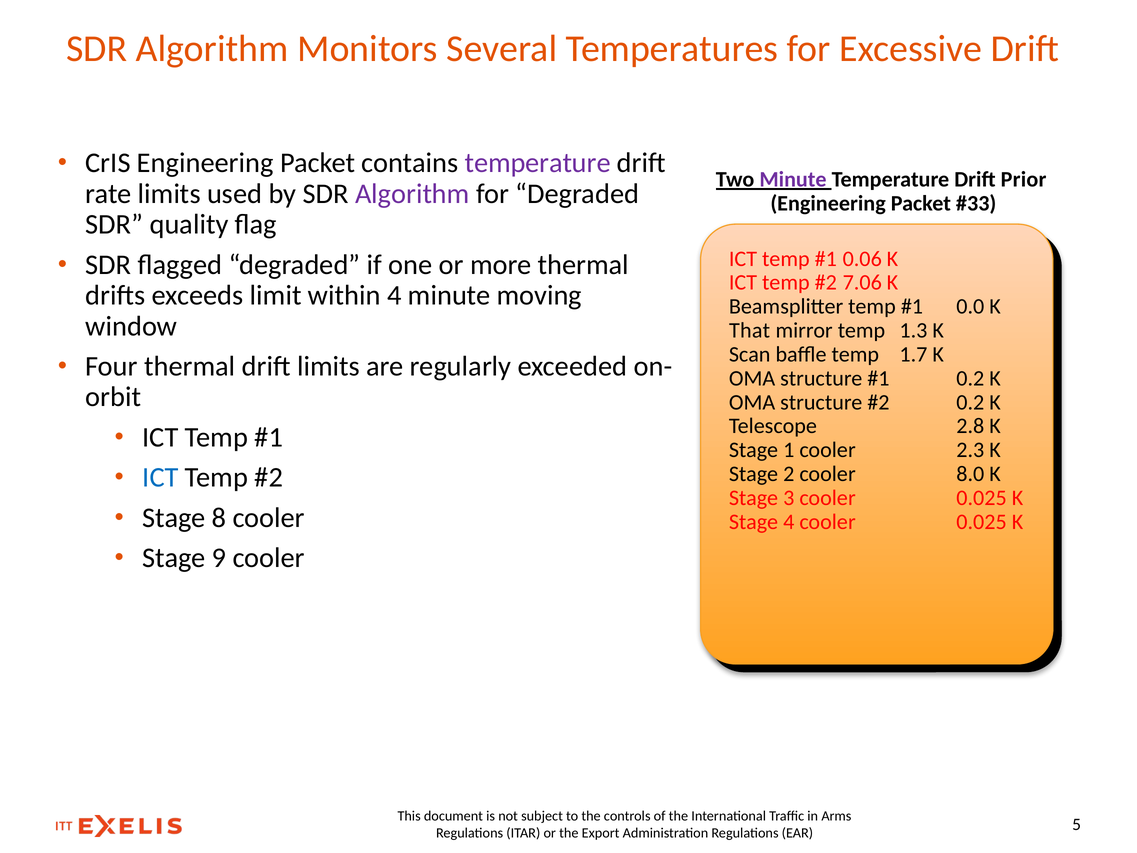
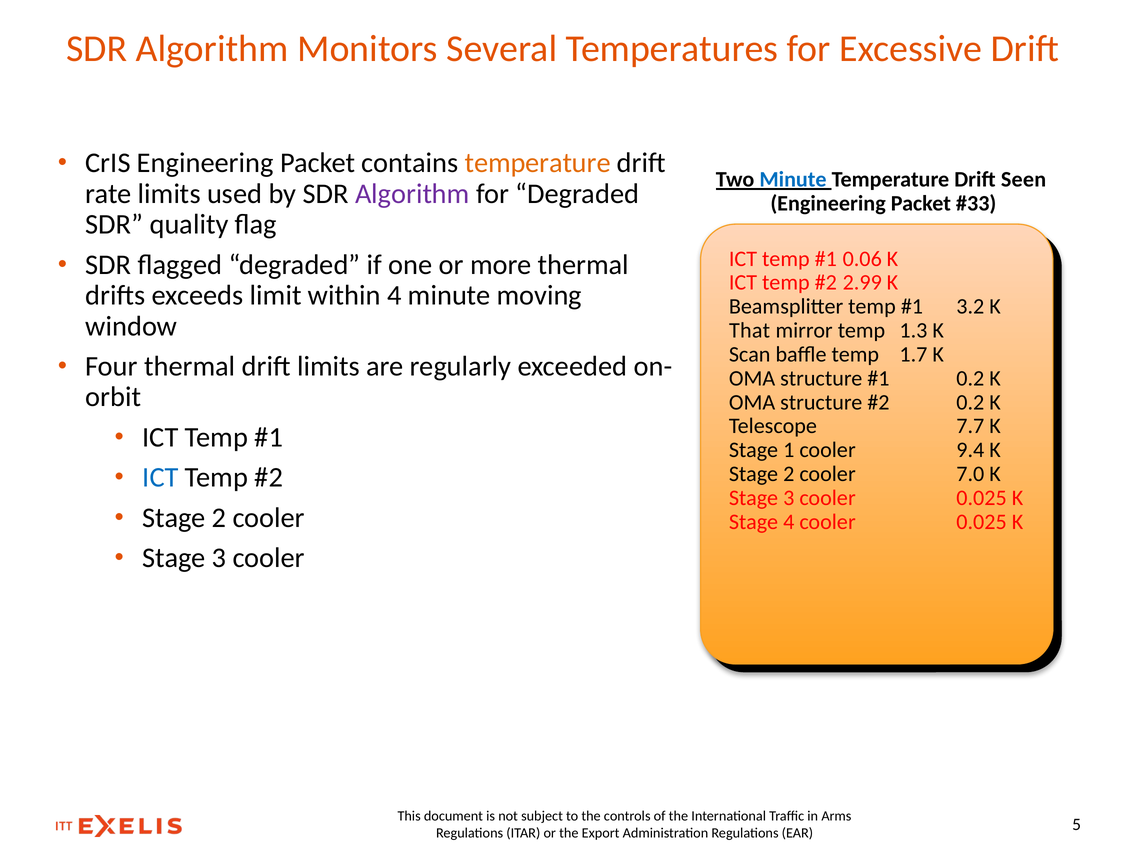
temperature at (538, 163) colour: purple -> orange
Minute at (793, 179) colour: purple -> blue
Prior: Prior -> Seen
7.06: 7.06 -> 2.99
0.0: 0.0 -> 3.2
2.8: 2.8 -> 7.7
2.3: 2.3 -> 9.4
8.0: 8.0 -> 7.0
8 at (219, 518): 8 -> 2
9 at (219, 558): 9 -> 3
